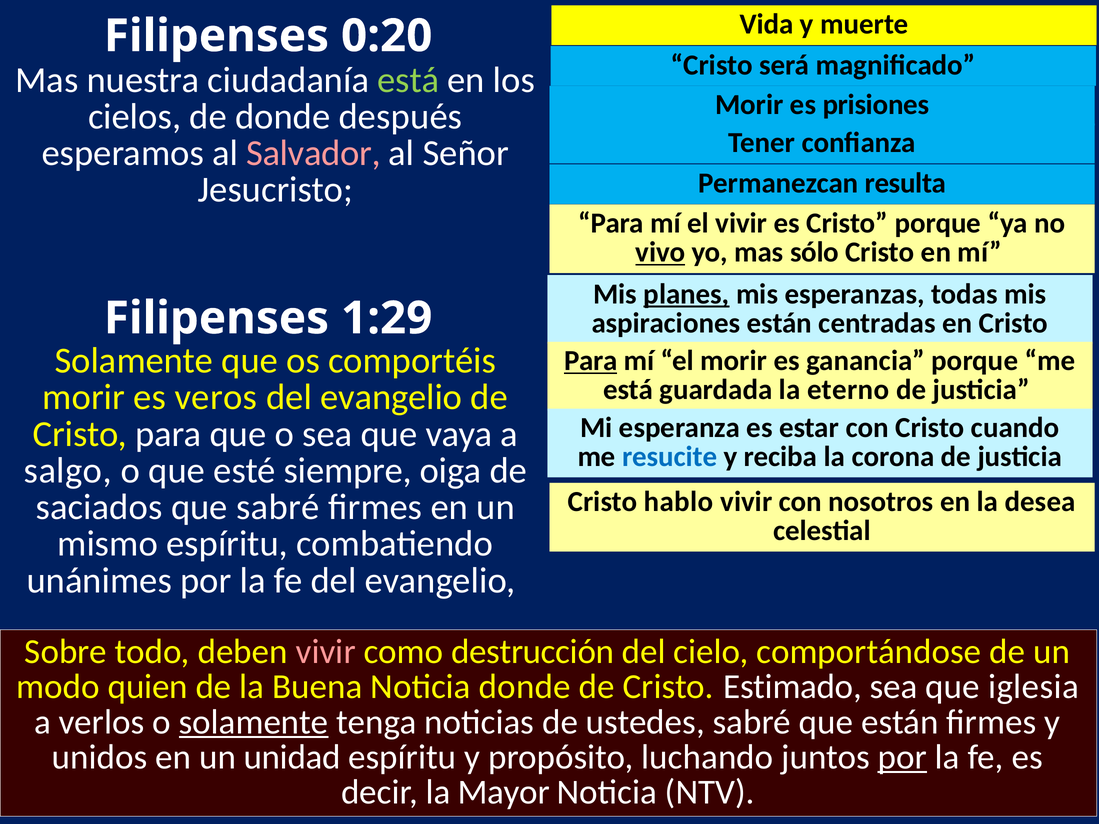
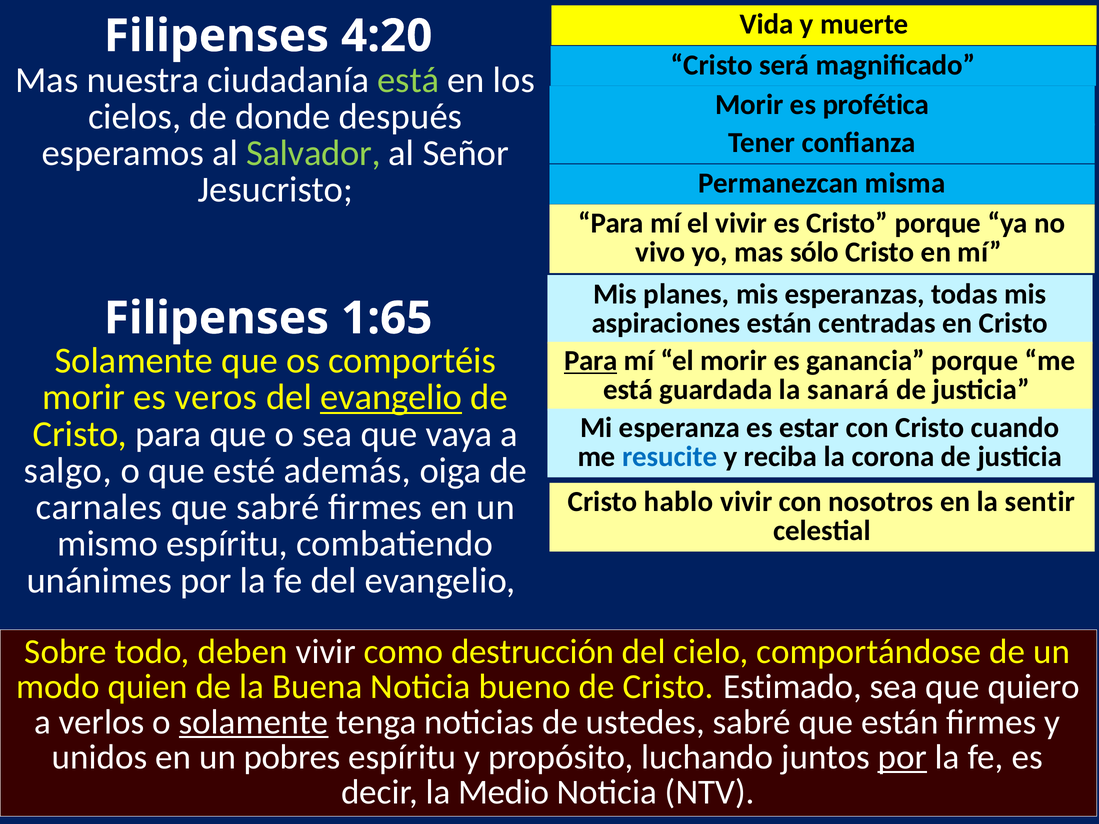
0:20: 0:20 -> 4:20
prisiones: prisiones -> profética
Salvador colour: pink -> light green
resulta: resulta -> misma
vivo underline: present -> none
planes underline: present -> none
1:29: 1:29 -> 1:65
eterno: eterno -> sanará
evangelio at (391, 397) underline: none -> present
siempre: siempre -> además
desea: desea -> sentir
saciados: saciados -> carnales
vivir at (326, 652) colour: pink -> white
Noticia donde: donde -> bueno
iglesia: iglesia -> quiero
unidad: unidad -> pobres
Mayor: Mayor -> Medio
